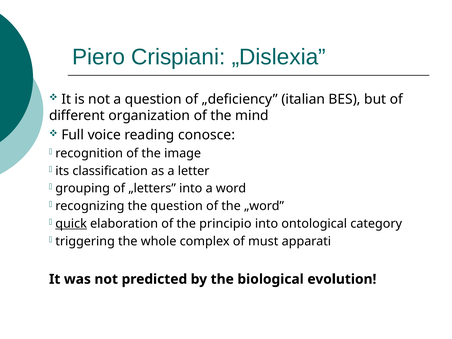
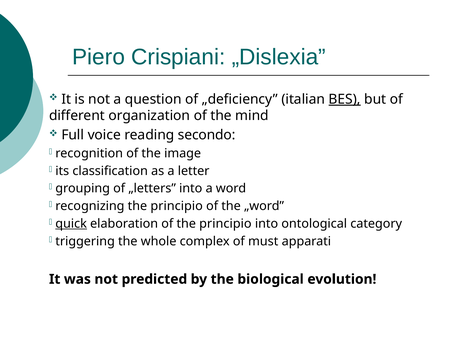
BES underline: none -> present
conosce: conosce -> secondo
recognizing the question: question -> principio
